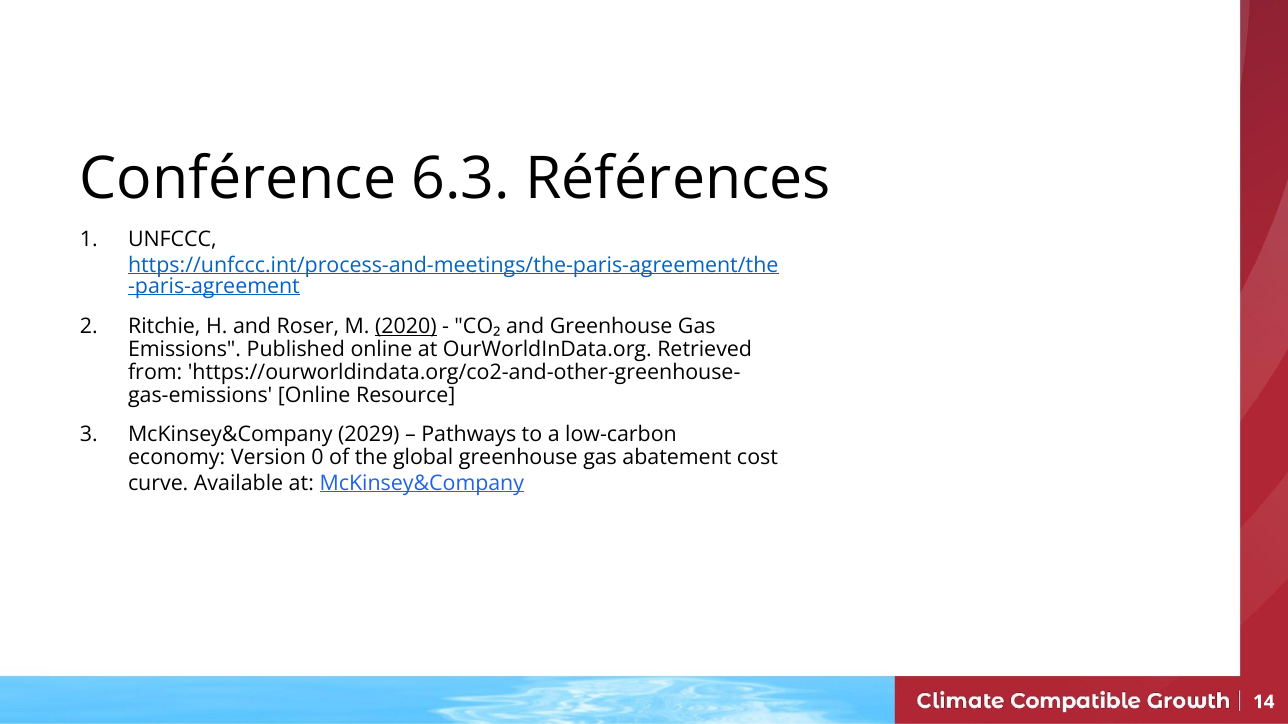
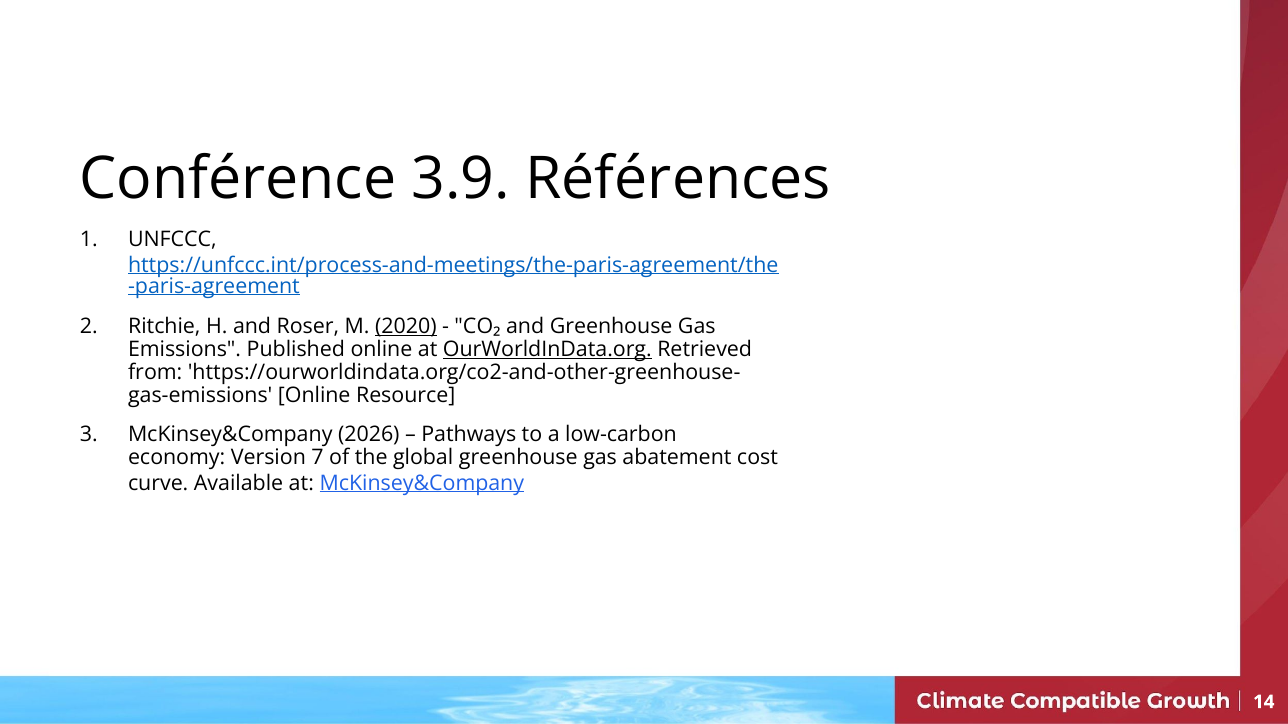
6.3: 6.3 -> 3.9
OurWorldInData.org underline: none -> present
2029: 2029 -> 2026
0: 0 -> 7
